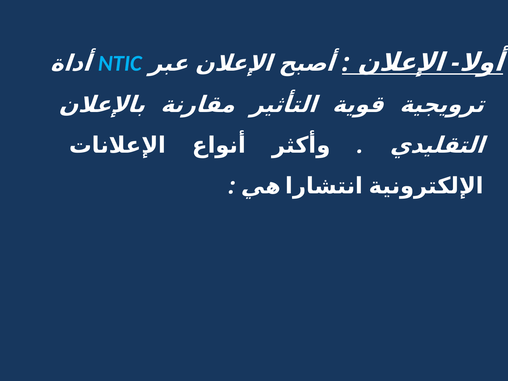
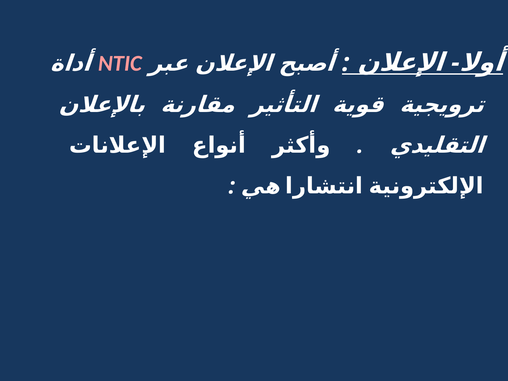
NTIC colour: light blue -> pink
